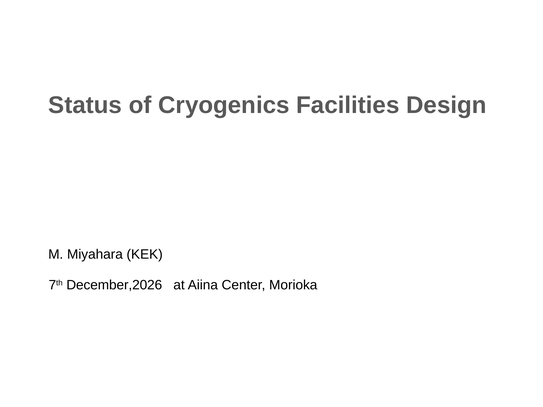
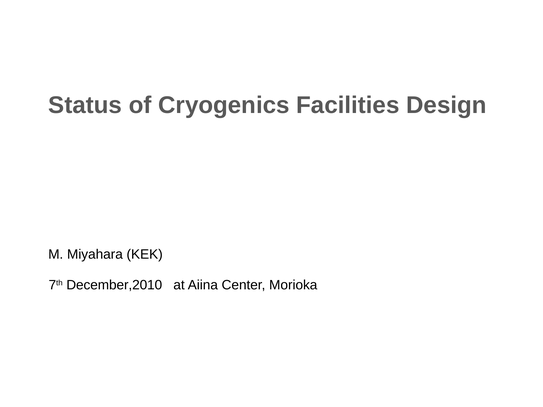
December,2026: December,2026 -> December,2010
